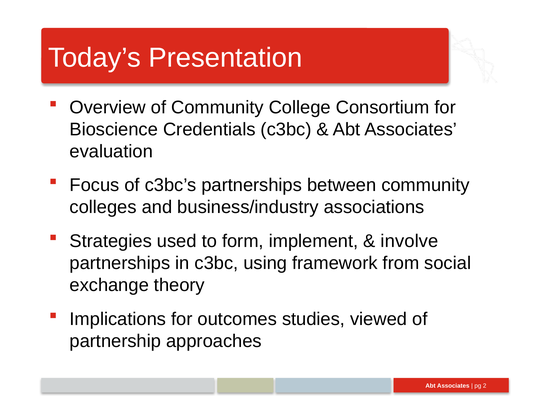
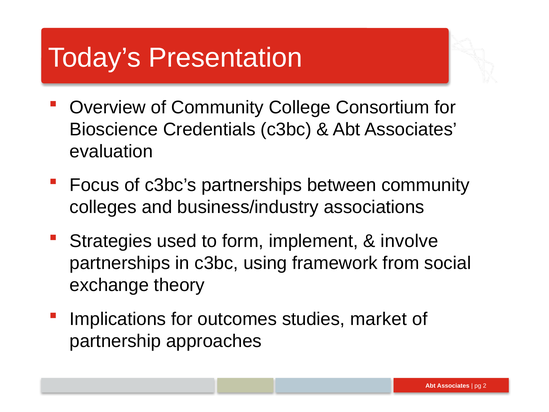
viewed: viewed -> market
